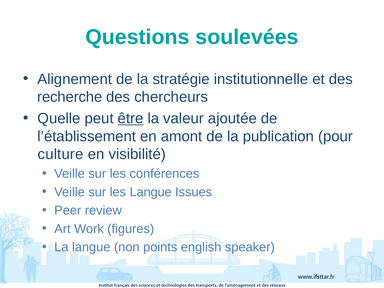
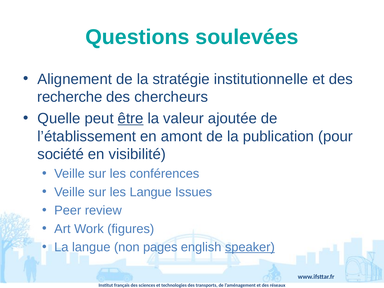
culture: culture -> société
points: points -> pages
speaker underline: none -> present
